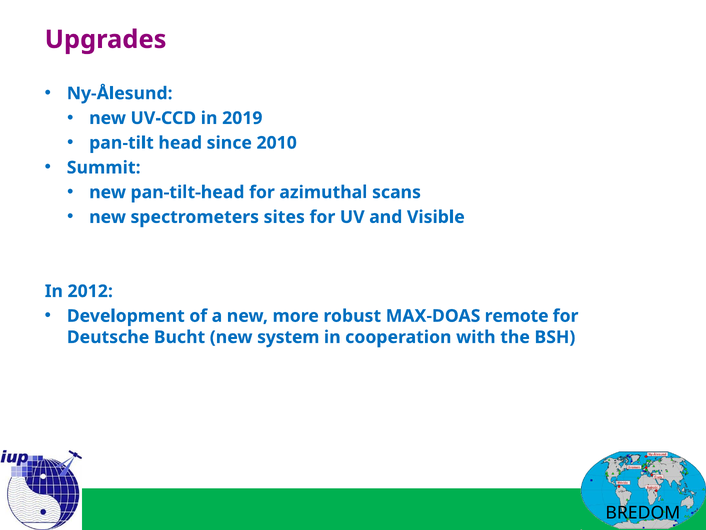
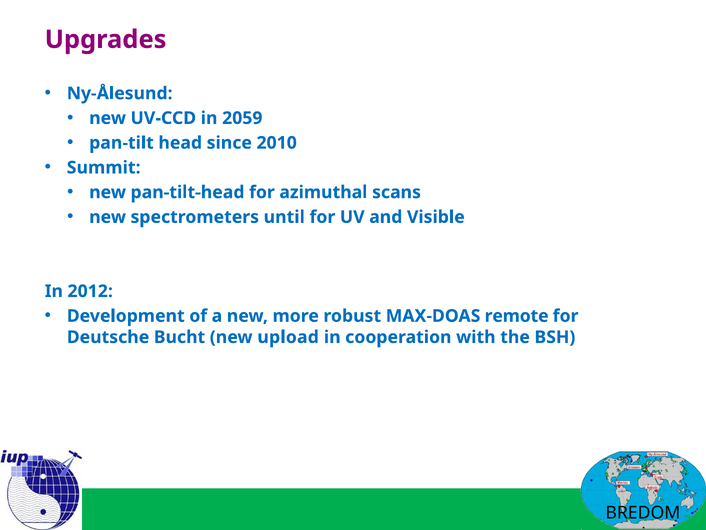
2019: 2019 -> 2059
sites: sites -> until
system: system -> upload
